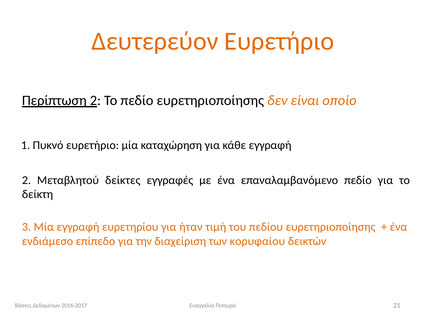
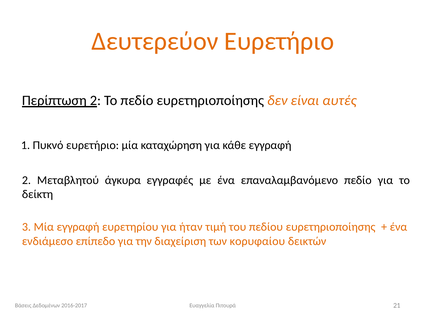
οποίο: οποίο -> αυτές
δείκτες: δείκτες -> άγκυρα
